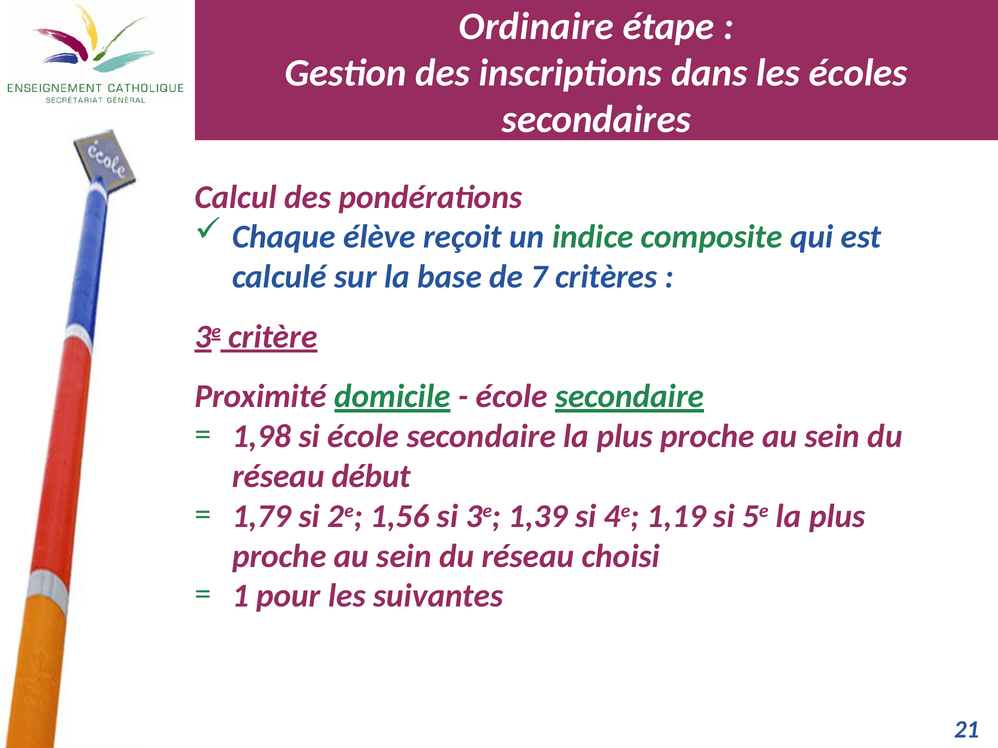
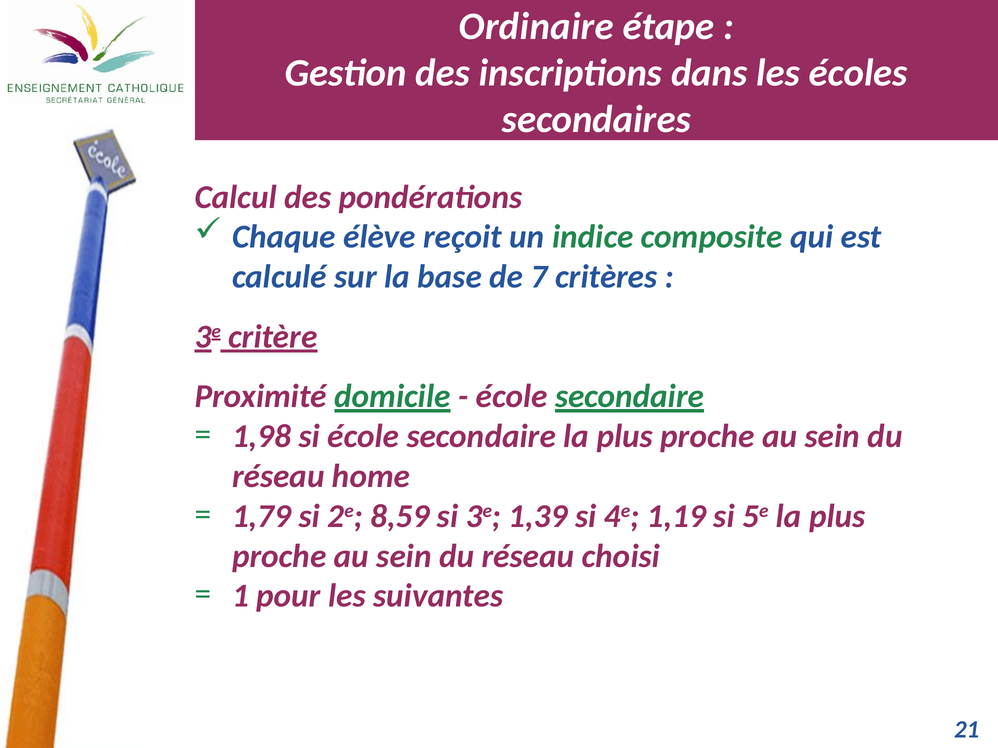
début: début -> home
1,56: 1,56 -> 8,59
